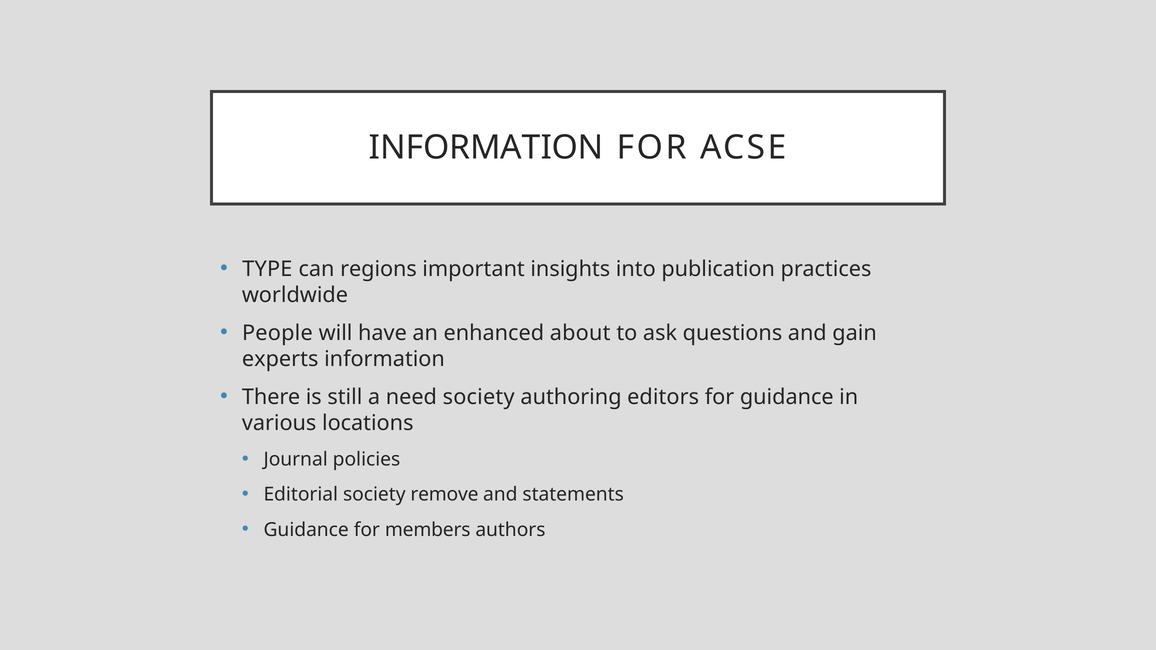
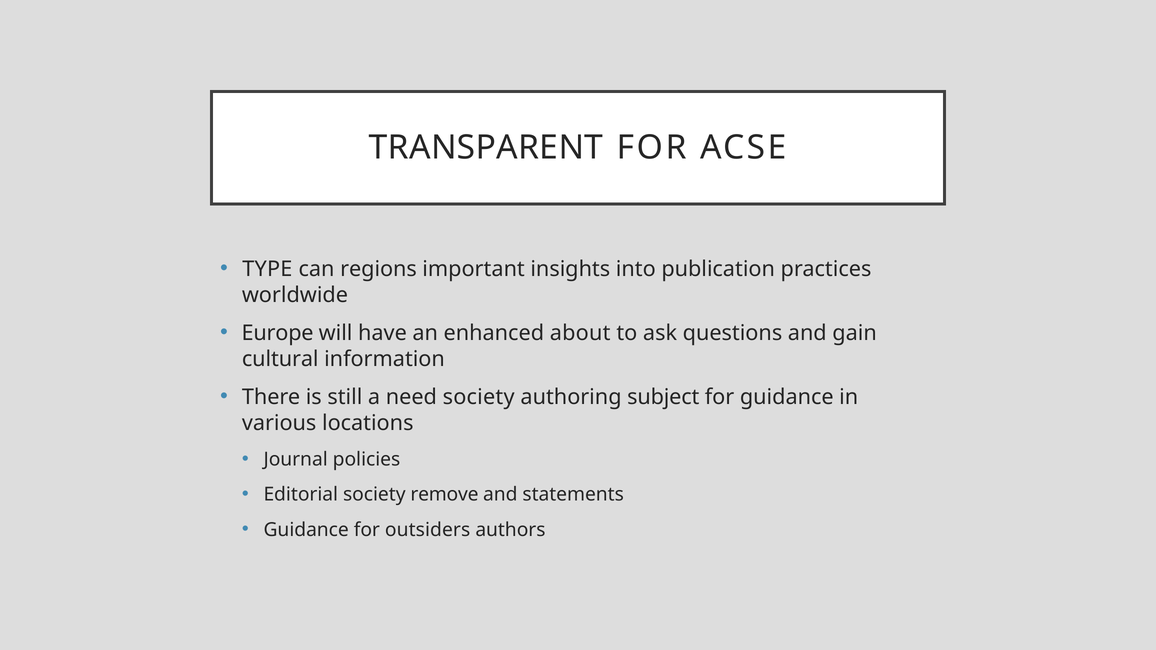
INFORMATION at (486, 148): INFORMATION -> TRANSPARENT
People: People -> Europe
experts: experts -> cultural
editors: editors -> subject
members: members -> outsiders
